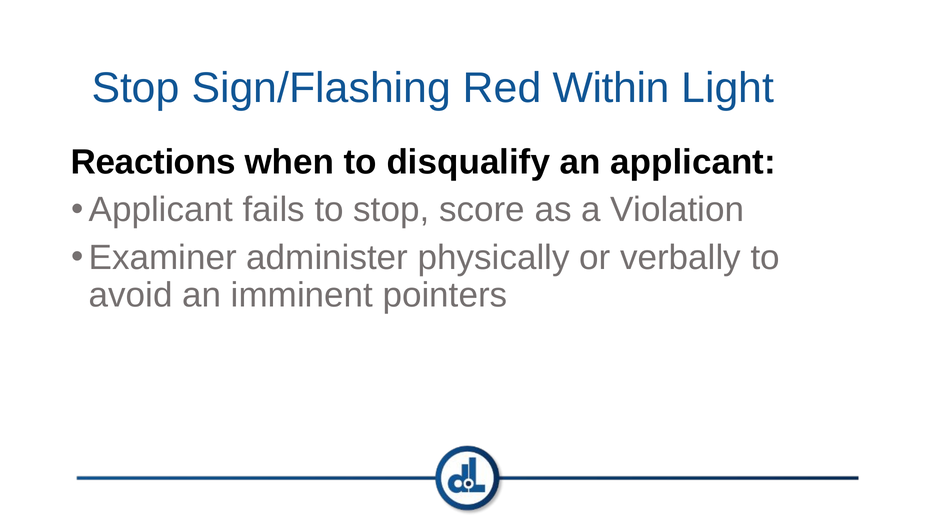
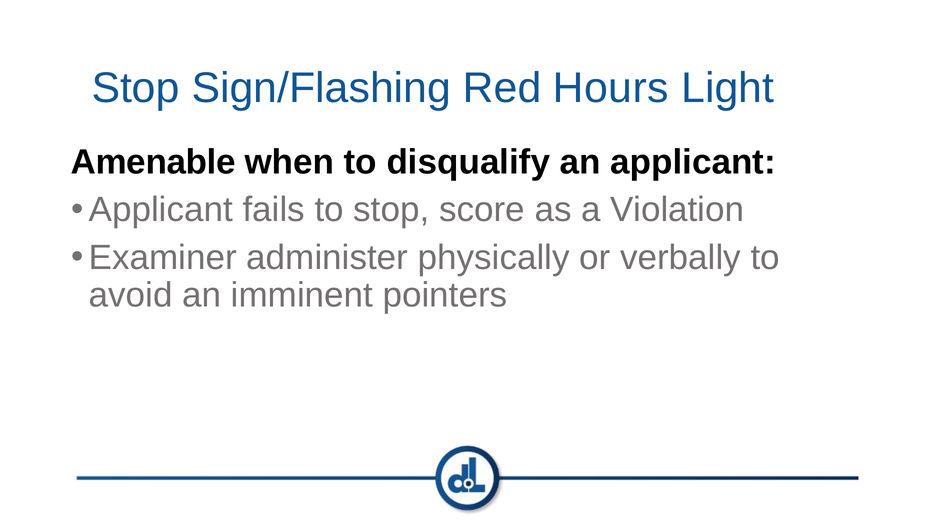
Within: Within -> Hours
Reactions: Reactions -> Amenable
